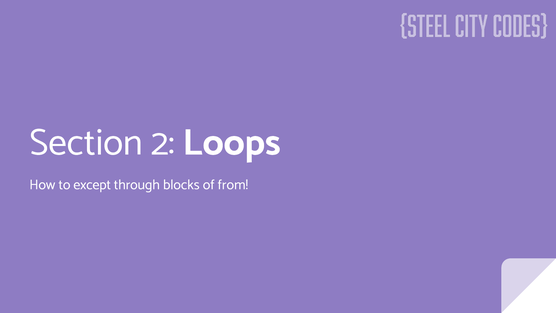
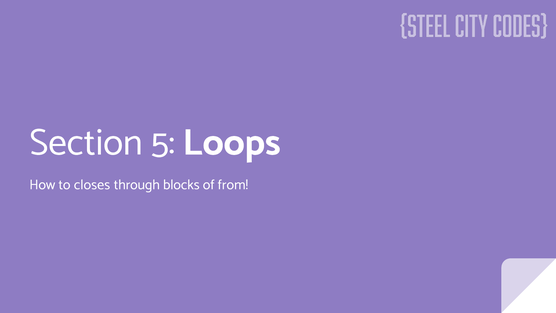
2: 2 -> 5
except: except -> closes
